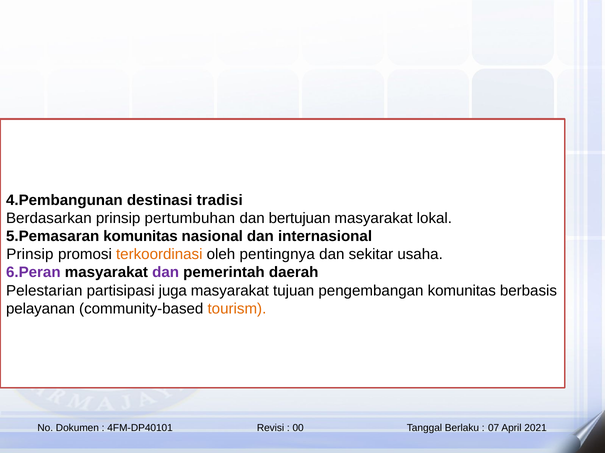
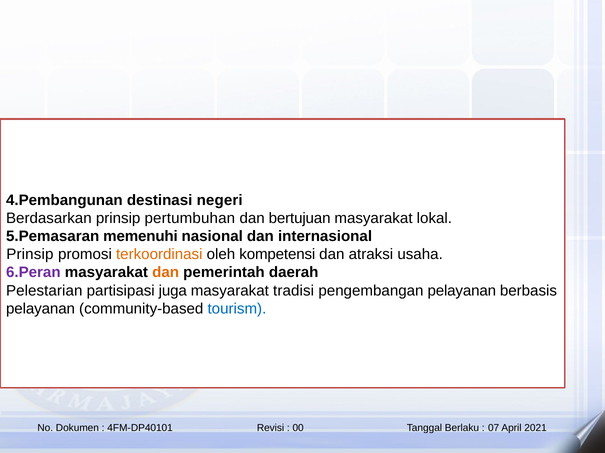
tradisi: tradisi -> negeri
5.Pemasaran komunitas: komunitas -> memenuhi
pentingnya: pentingnya -> kompetensi
sekitar: sekitar -> atraksi
dan at (166, 273) colour: purple -> orange
tujuan: tujuan -> tradisi
pengembangan komunitas: komunitas -> pelayanan
tourism colour: orange -> blue
